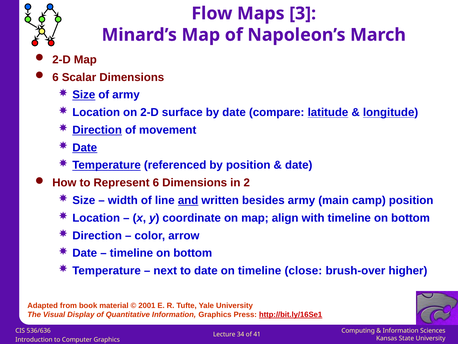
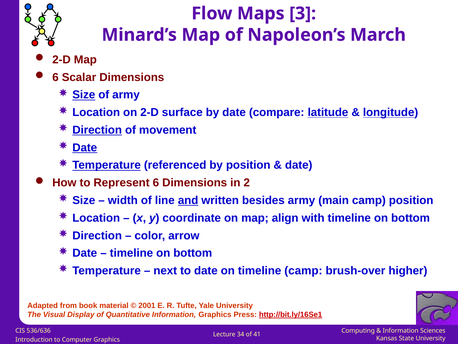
timeline close: close -> camp
